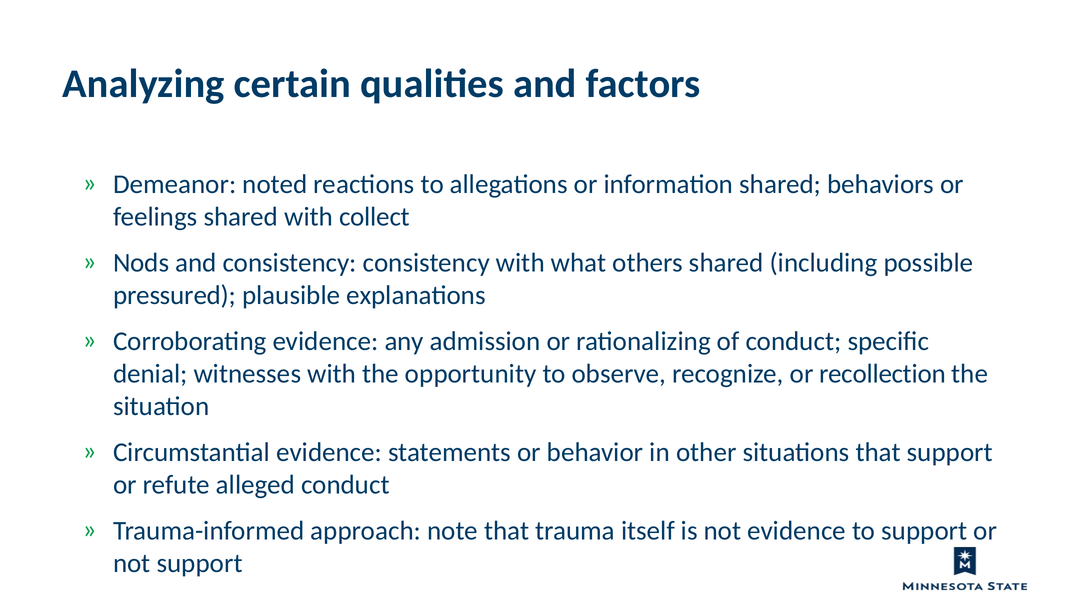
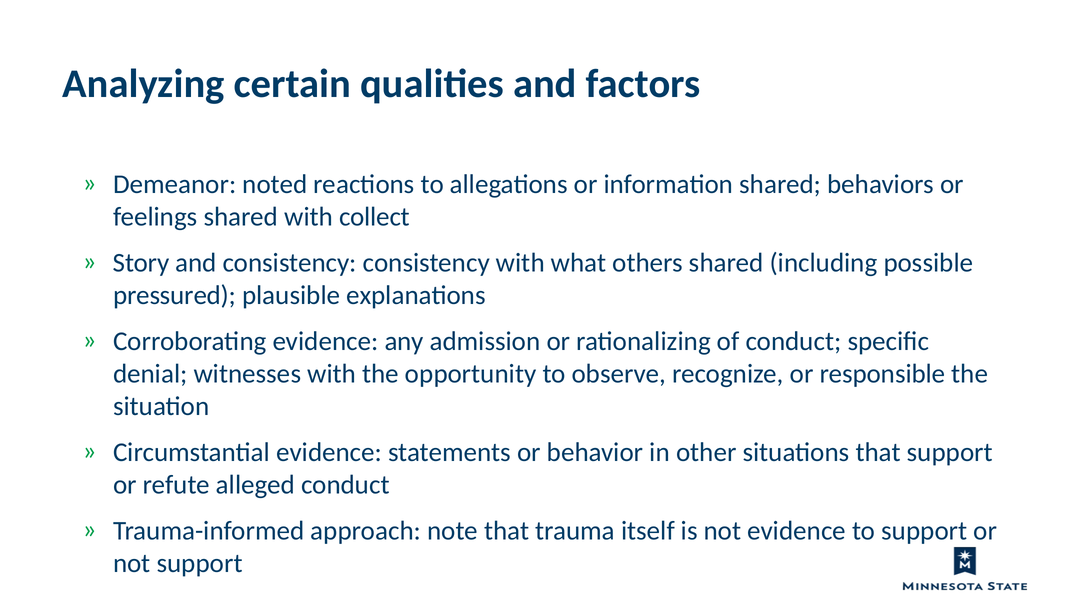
Nods: Nods -> Story
recollection: recollection -> responsible
